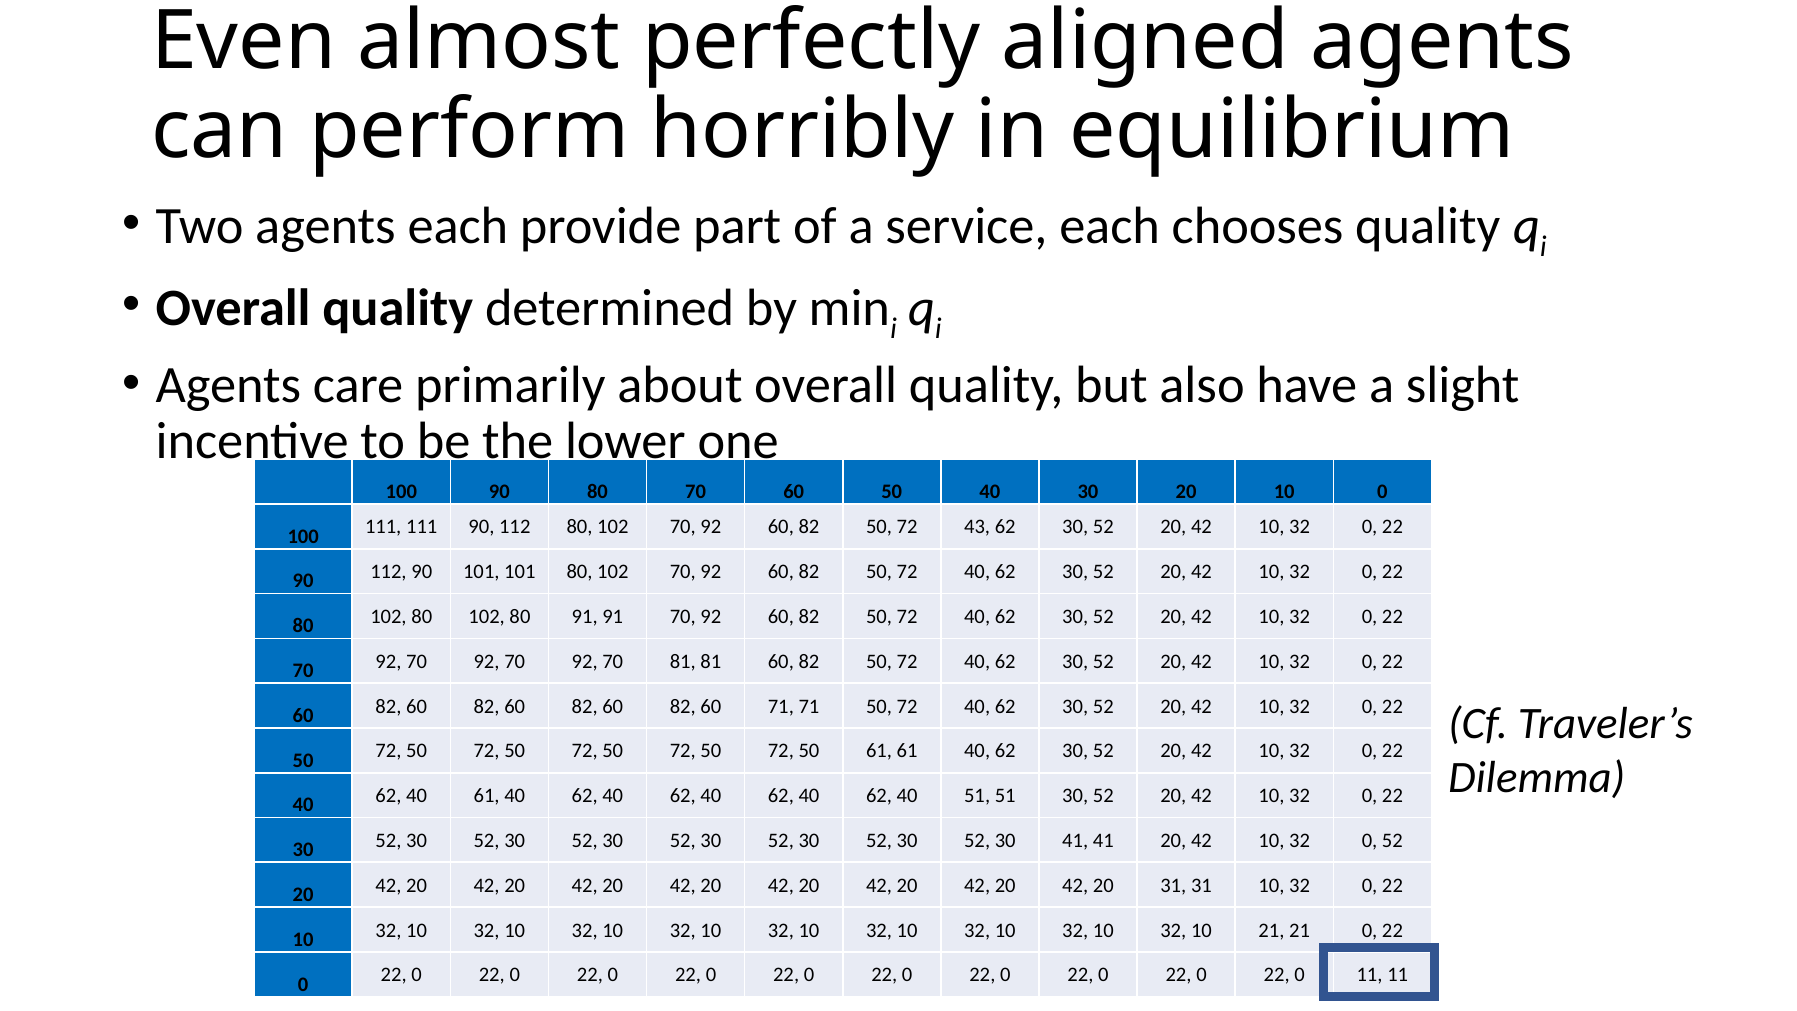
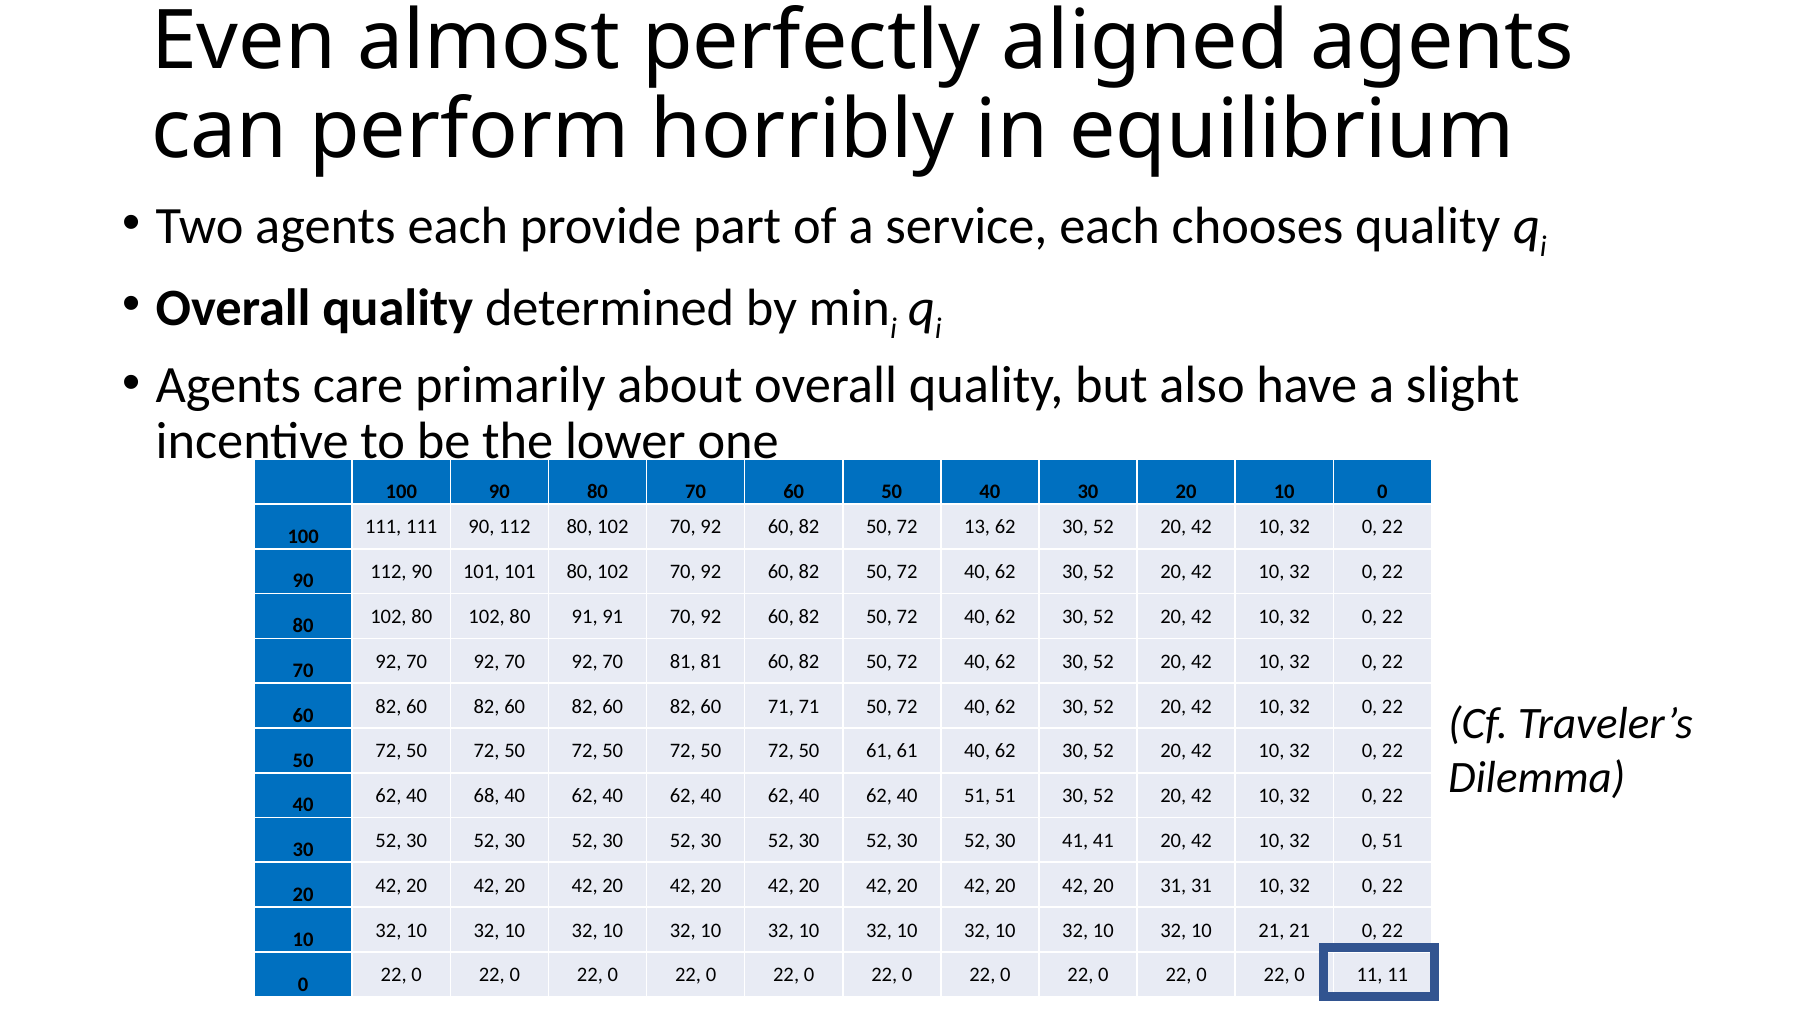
43: 43 -> 13
40 61: 61 -> 68
0 52: 52 -> 51
